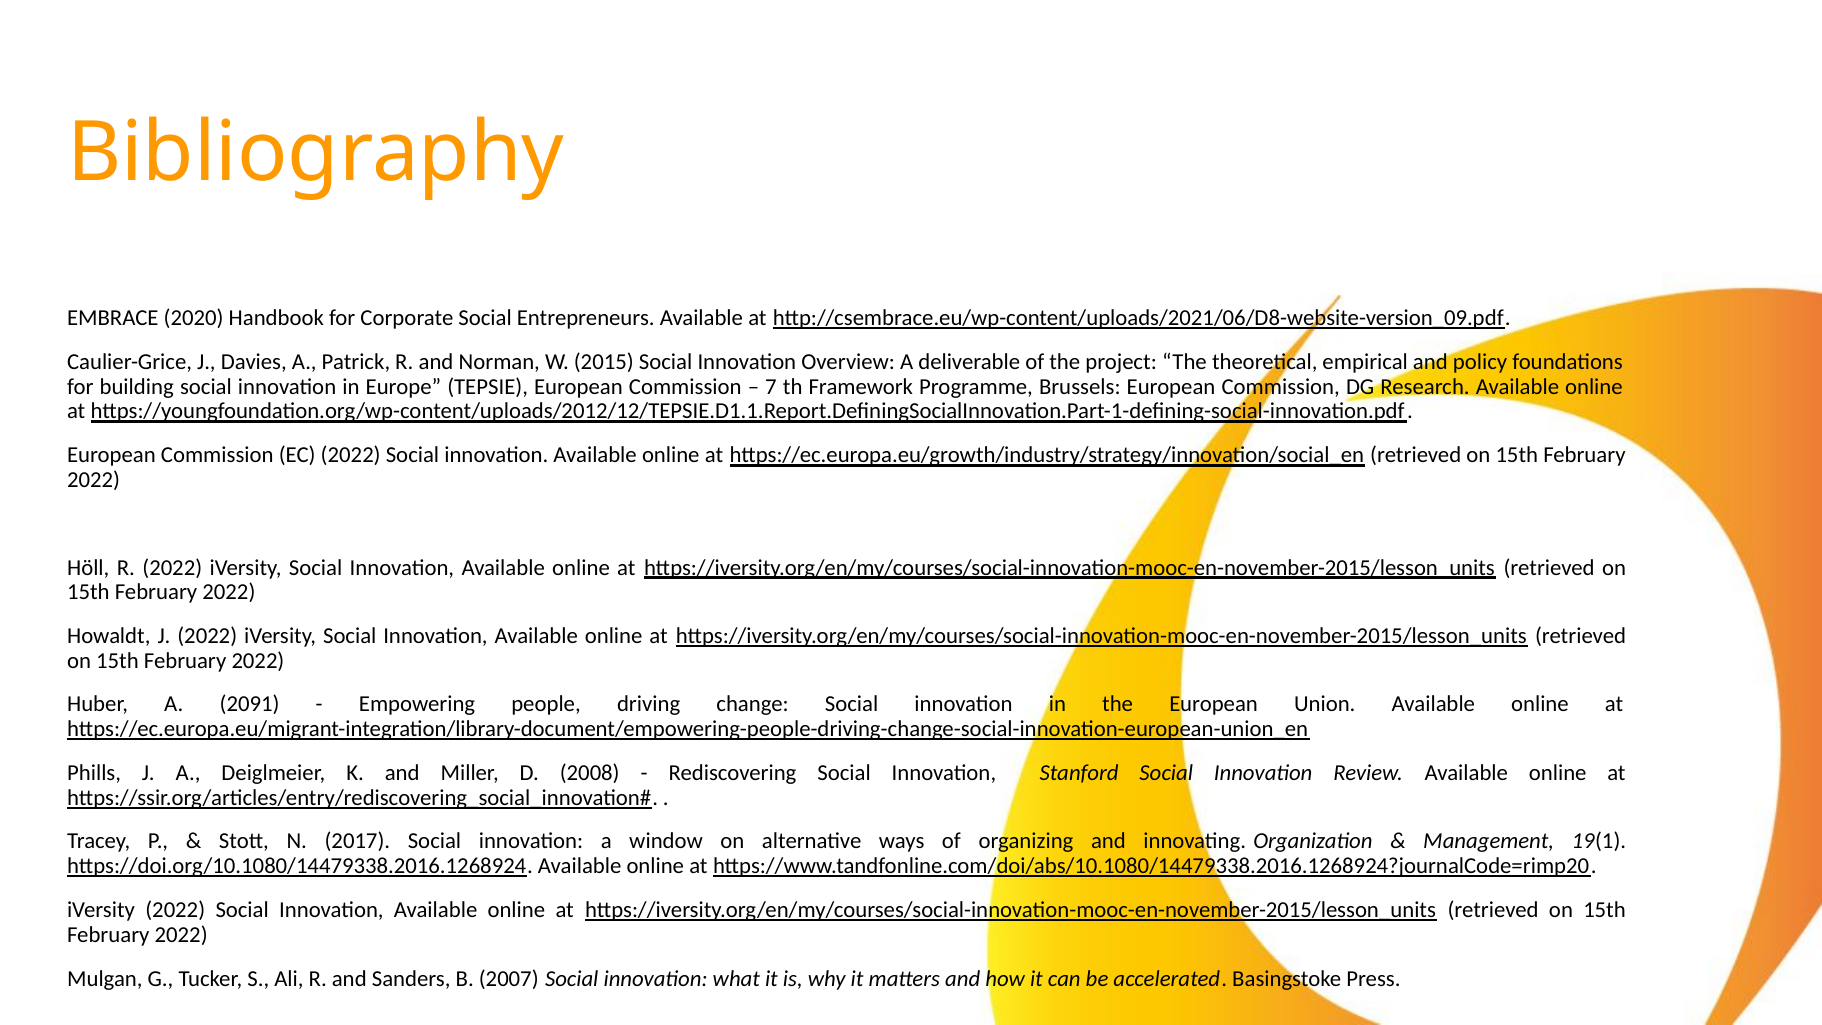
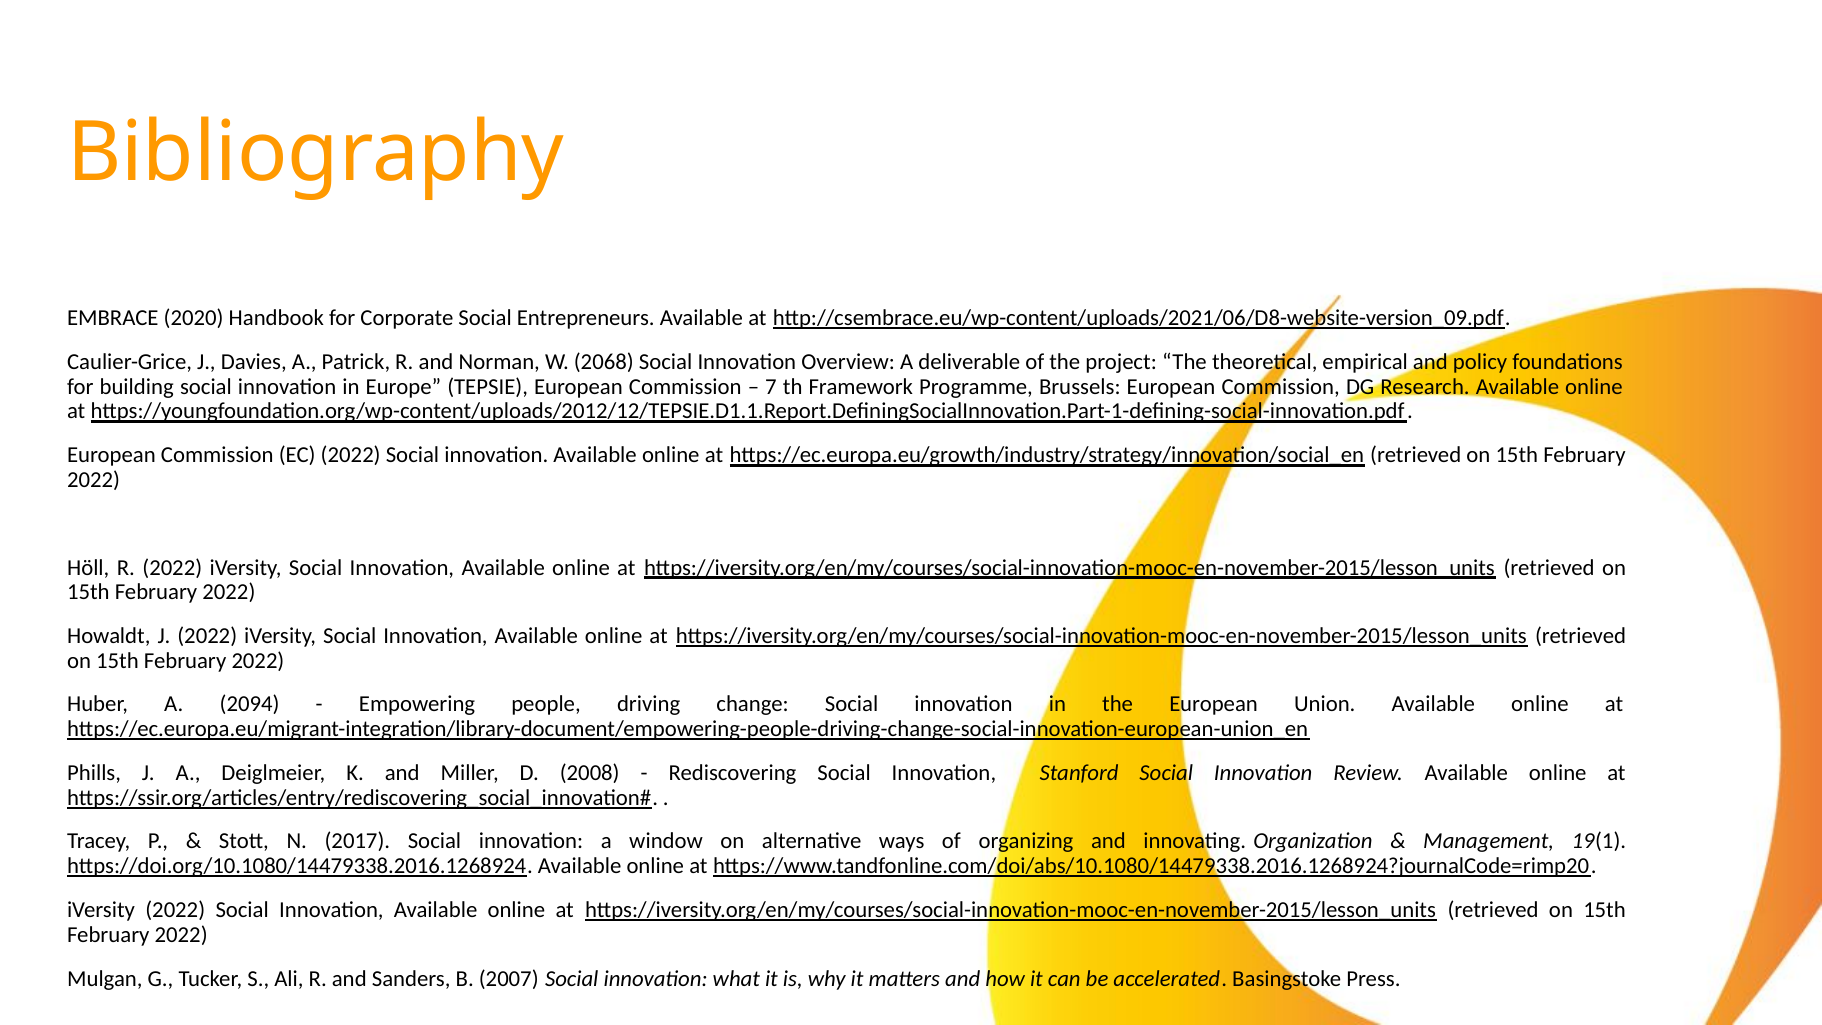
2015: 2015 -> 2068
2091: 2091 -> 2094
